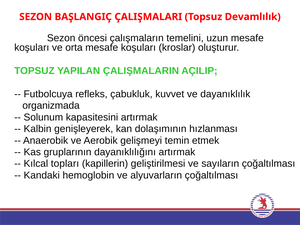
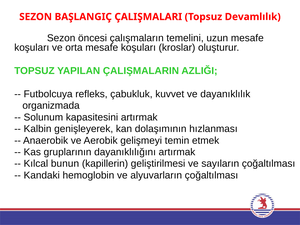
AÇILIP: AÇILIP -> AZLIĞI
topları: topları -> bunun
